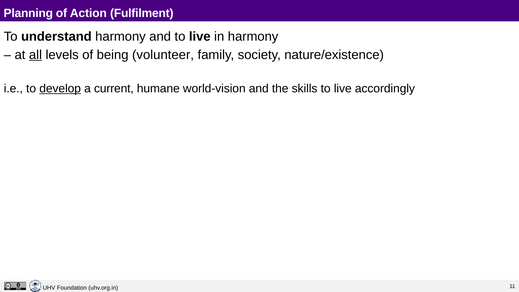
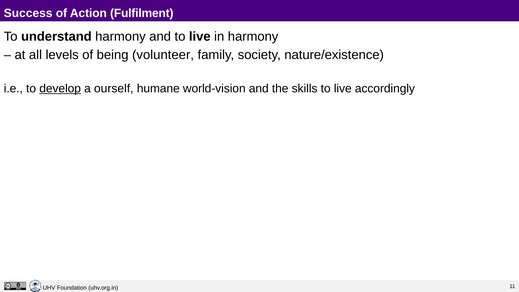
Planning: Planning -> Success
all underline: present -> none
current: current -> ourself
